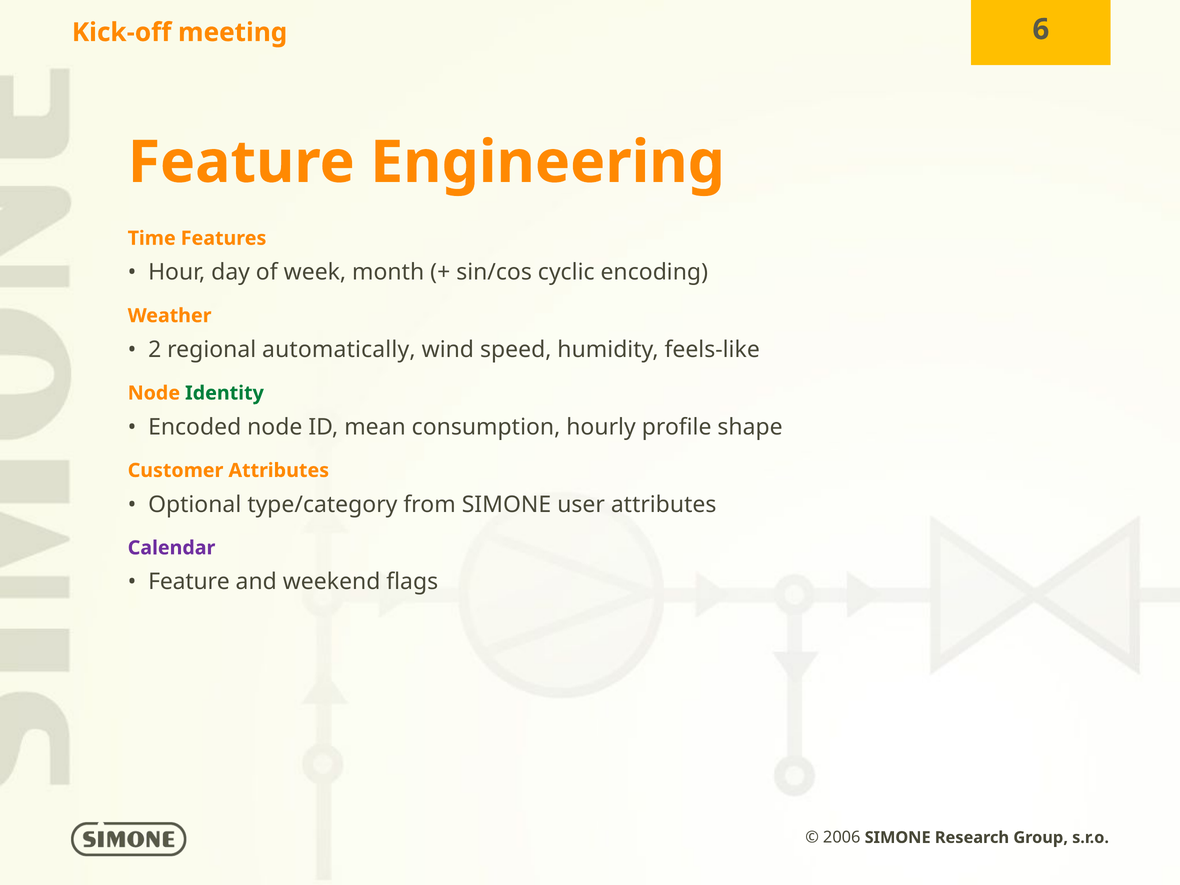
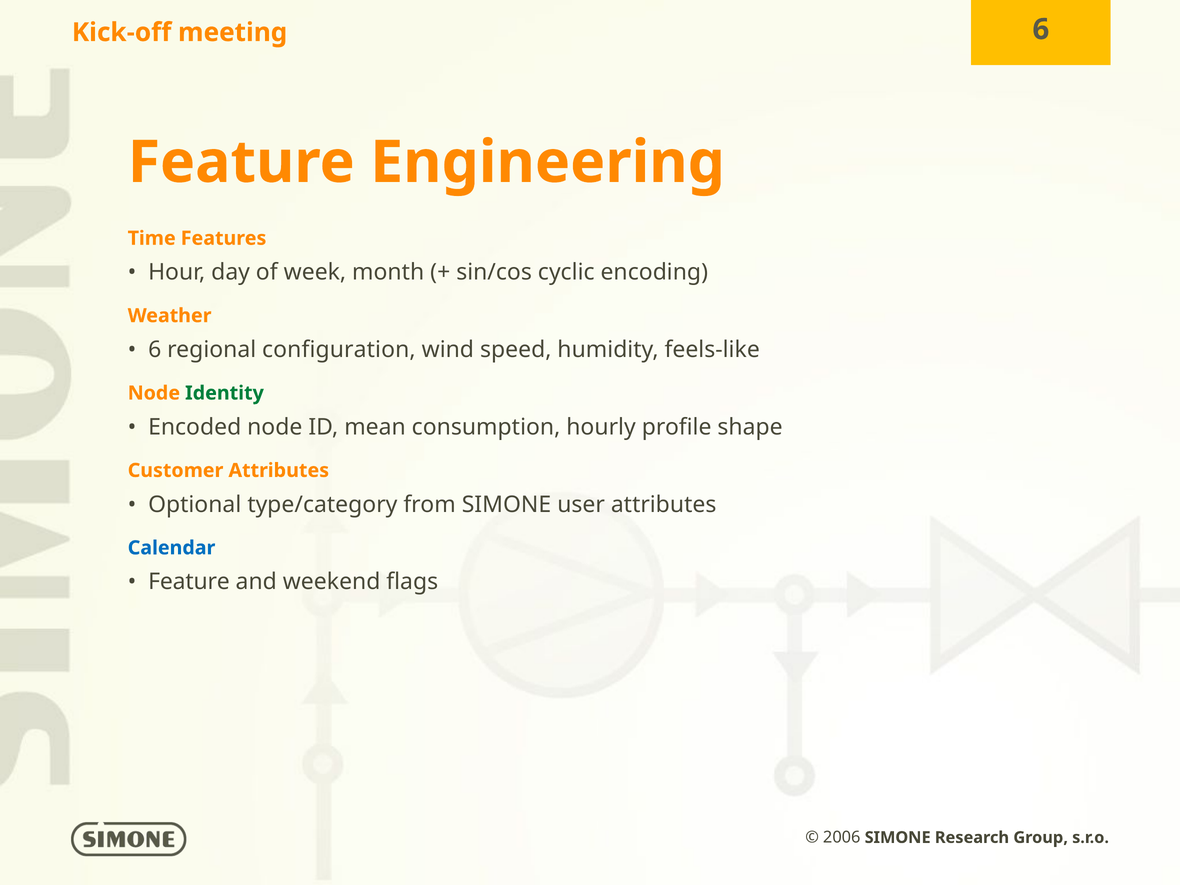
2 at (155, 350): 2 -> 6
automatically: automatically -> configuration
Calendar colour: purple -> blue
